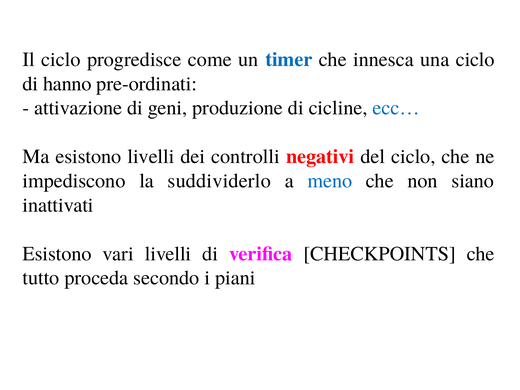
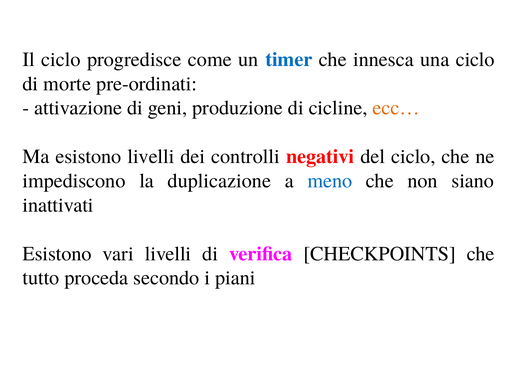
hanno: hanno -> morte
ecc… colour: blue -> orange
suddividerlo: suddividerlo -> duplicazione
